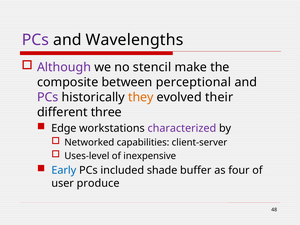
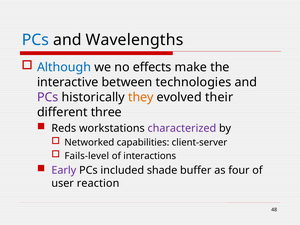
PCs at (35, 40) colour: purple -> blue
Although colour: purple -> blue
stencil: stencil -> effects
composite: composite -> interactive
perceptional: perceptional -> technologies
Edge: Edge -> Reds
Uses-level: Uses-level -> Fails-level
inexpensive: inexpensive -> interactions
Early colour: blue -> purple
produce: produce -> reaction
